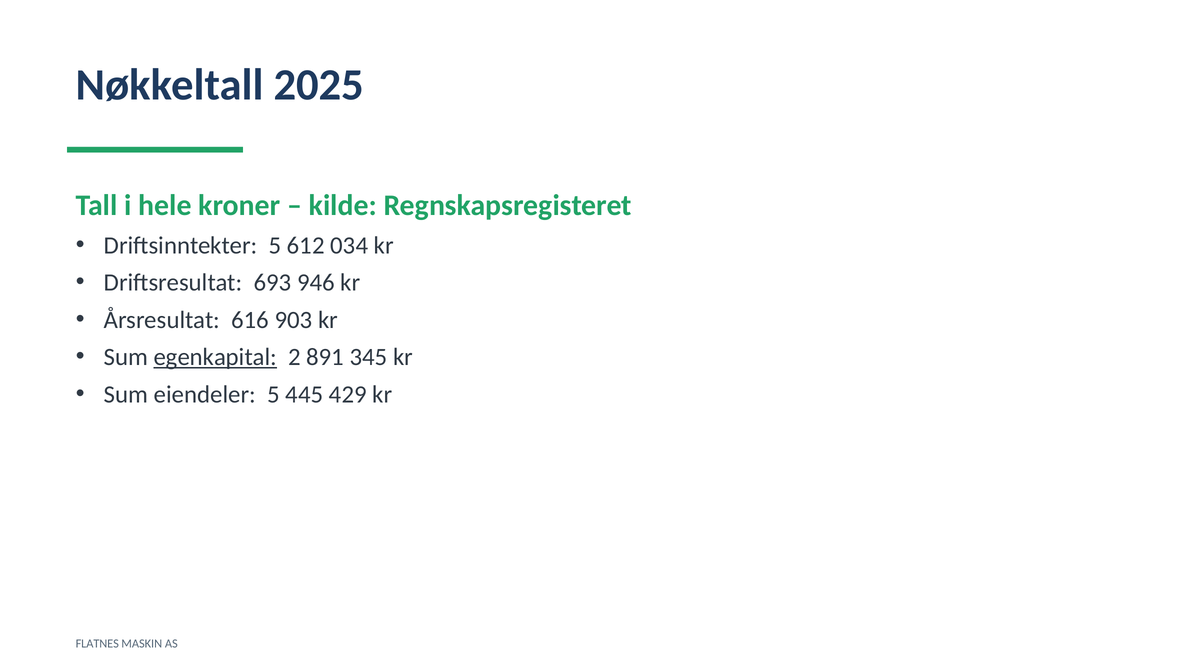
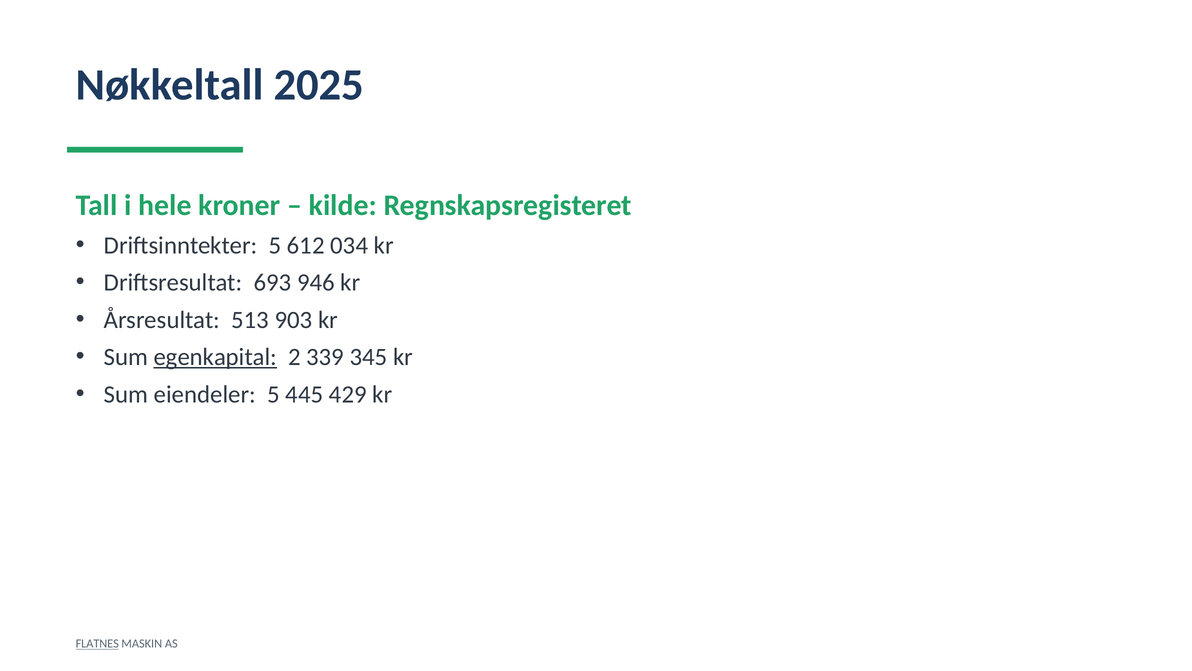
616: 616 -> 513
891: 891 -> 339
FLATNES underline: none -> present
